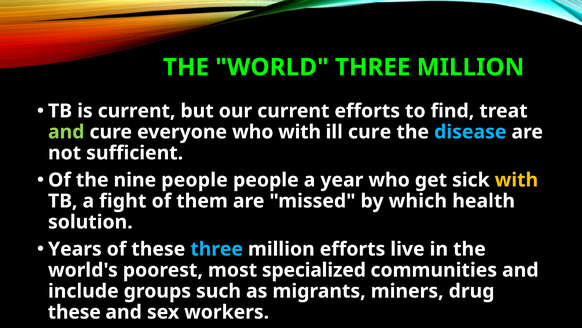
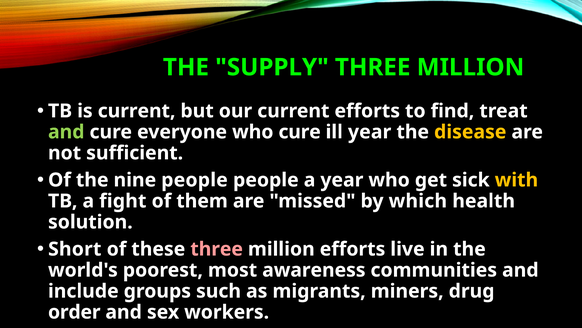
WORLD: WORLD -> SUPPLY
who with: with -> cure
ill cure: cure -> year
disease colour: light blue -> yellow
Years: Years -> Short
three at (217, 249) colour: light blue -> pink
specialized: specialized -> awareness
these at (74, 312): these -> order
